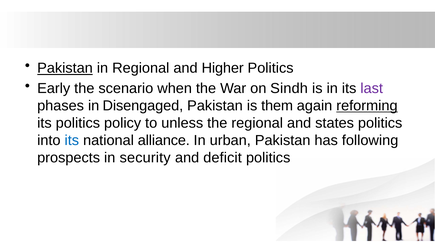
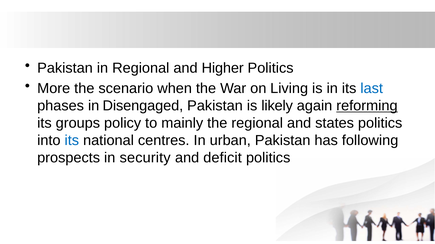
Pakistan at (65, 68) underline: present -> none
Early: Early -> More
Sindh: Sindh -> Living
last colour: purple -> blue
them: them -> likely
its politics: politics -> groups
unless: unless -> mainly
alliance: alliance -> centres
